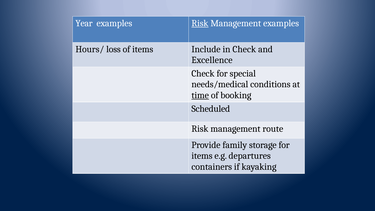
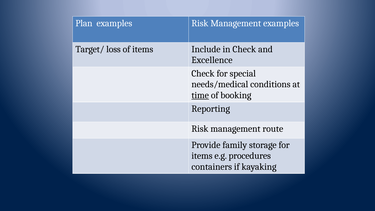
Year: Year -> Plan
Risk at (200, 23) underline: present -> none
Hours/: Hours/ -> Target/
Scheduled: Scheduled -> Reporting
departures: departures -> procedures
